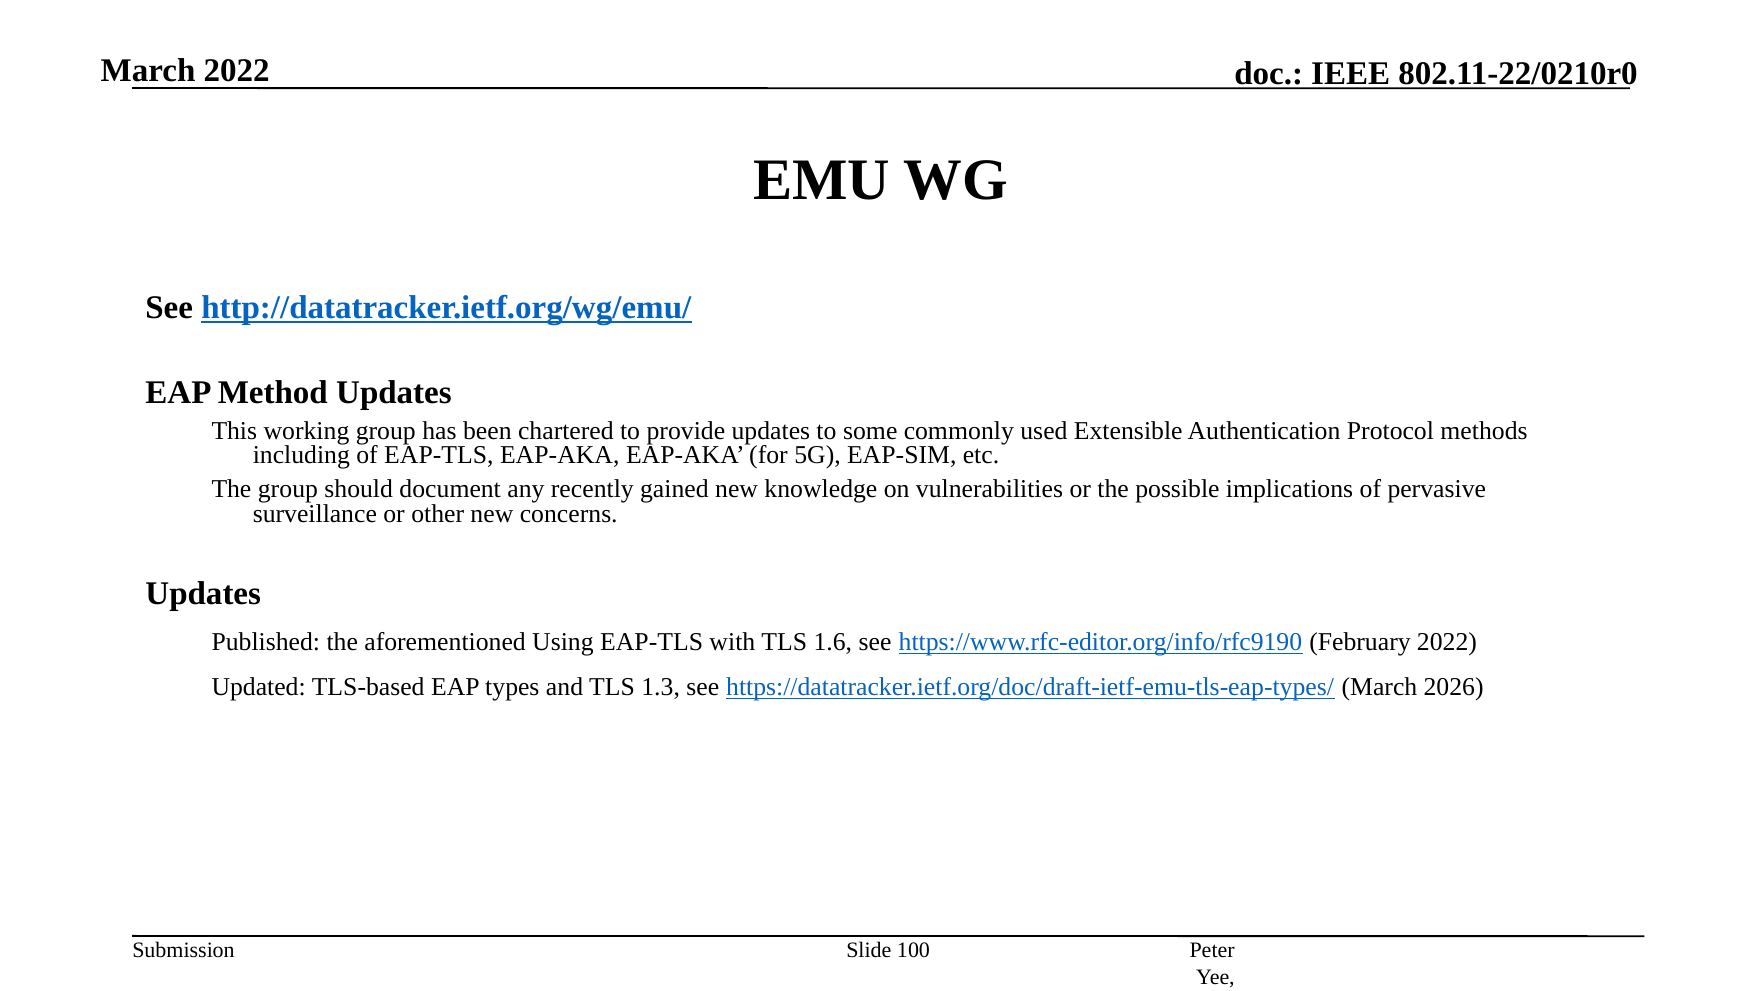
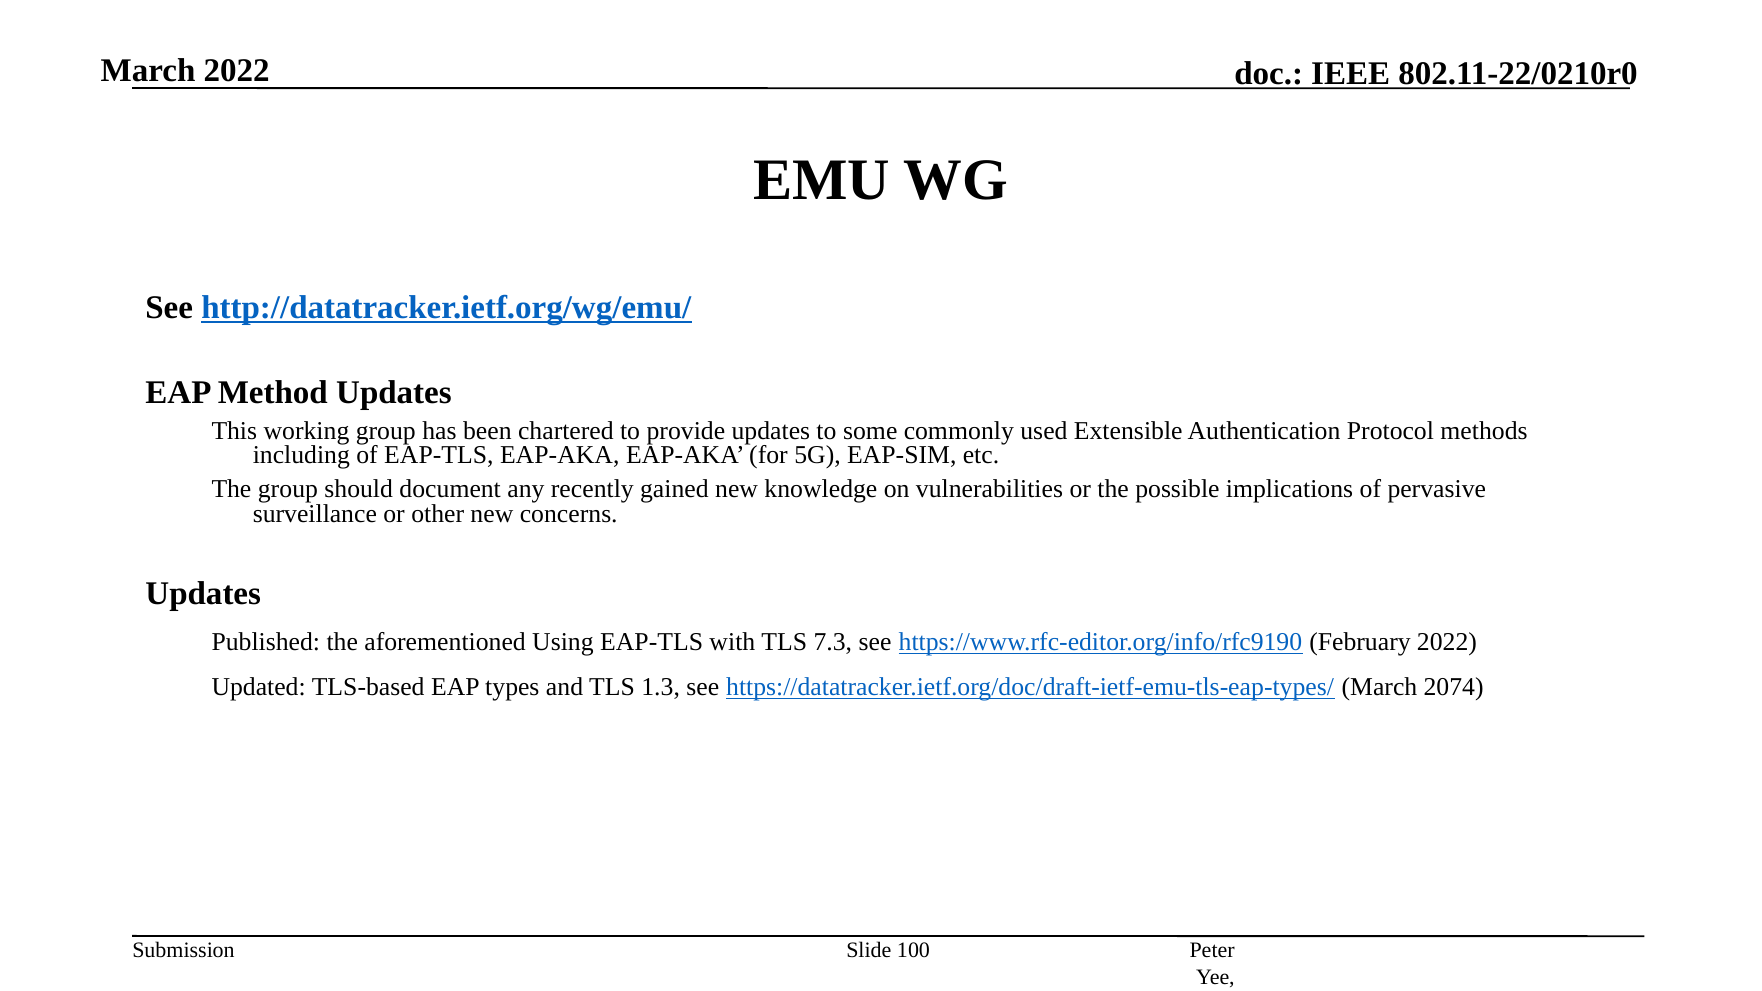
1.6: 1.6 -> 7.3
2026: 2026 -> 2074
